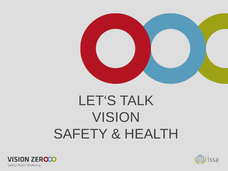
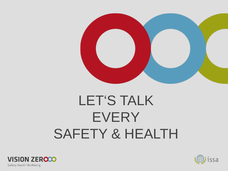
VISION: VISION -> EVERY
